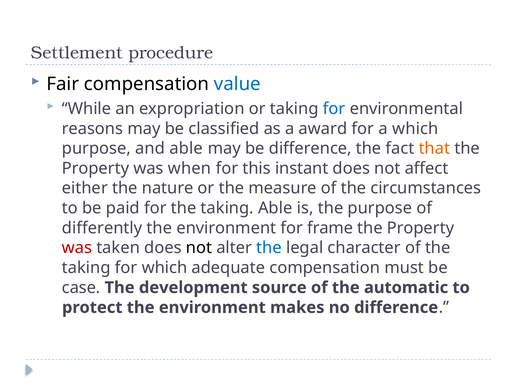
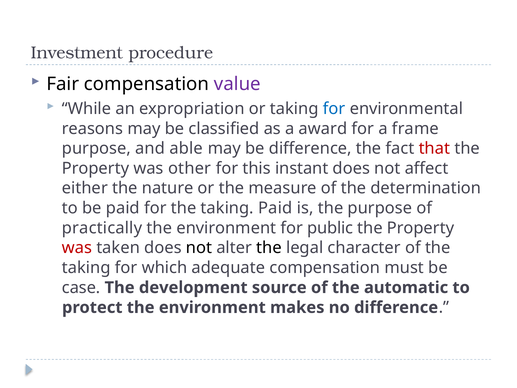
Settlement: Settlement -> Investment
value colour: blue -> purple
a which: which -> frame
that colour: orange -> red
when: when -> other
circumstances: circumstances -> determination
taking Able: Able -> Paid
differently: differently -> practically
frame: frame -> public
the at (269, 248) colour: blue -> black
